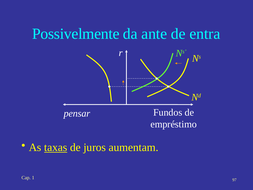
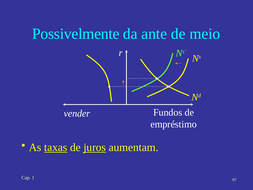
entra: entra -> meio
pensar: pensar -> vender
juros underline: none -> present
